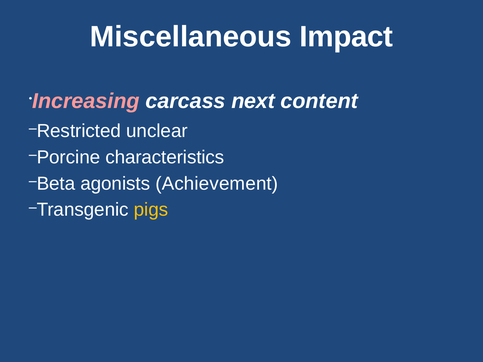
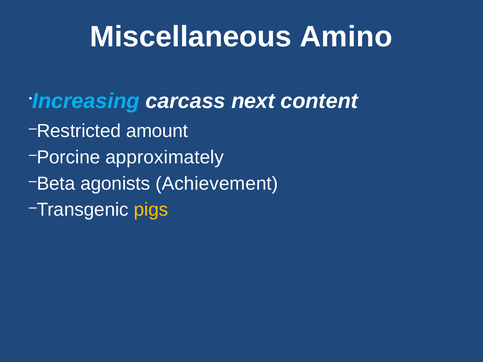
Impact: Impact -> Amino
Increasing colour: pink -> light blue
unclear: unclear -> amount
characteristics: characteristics -> approximately
